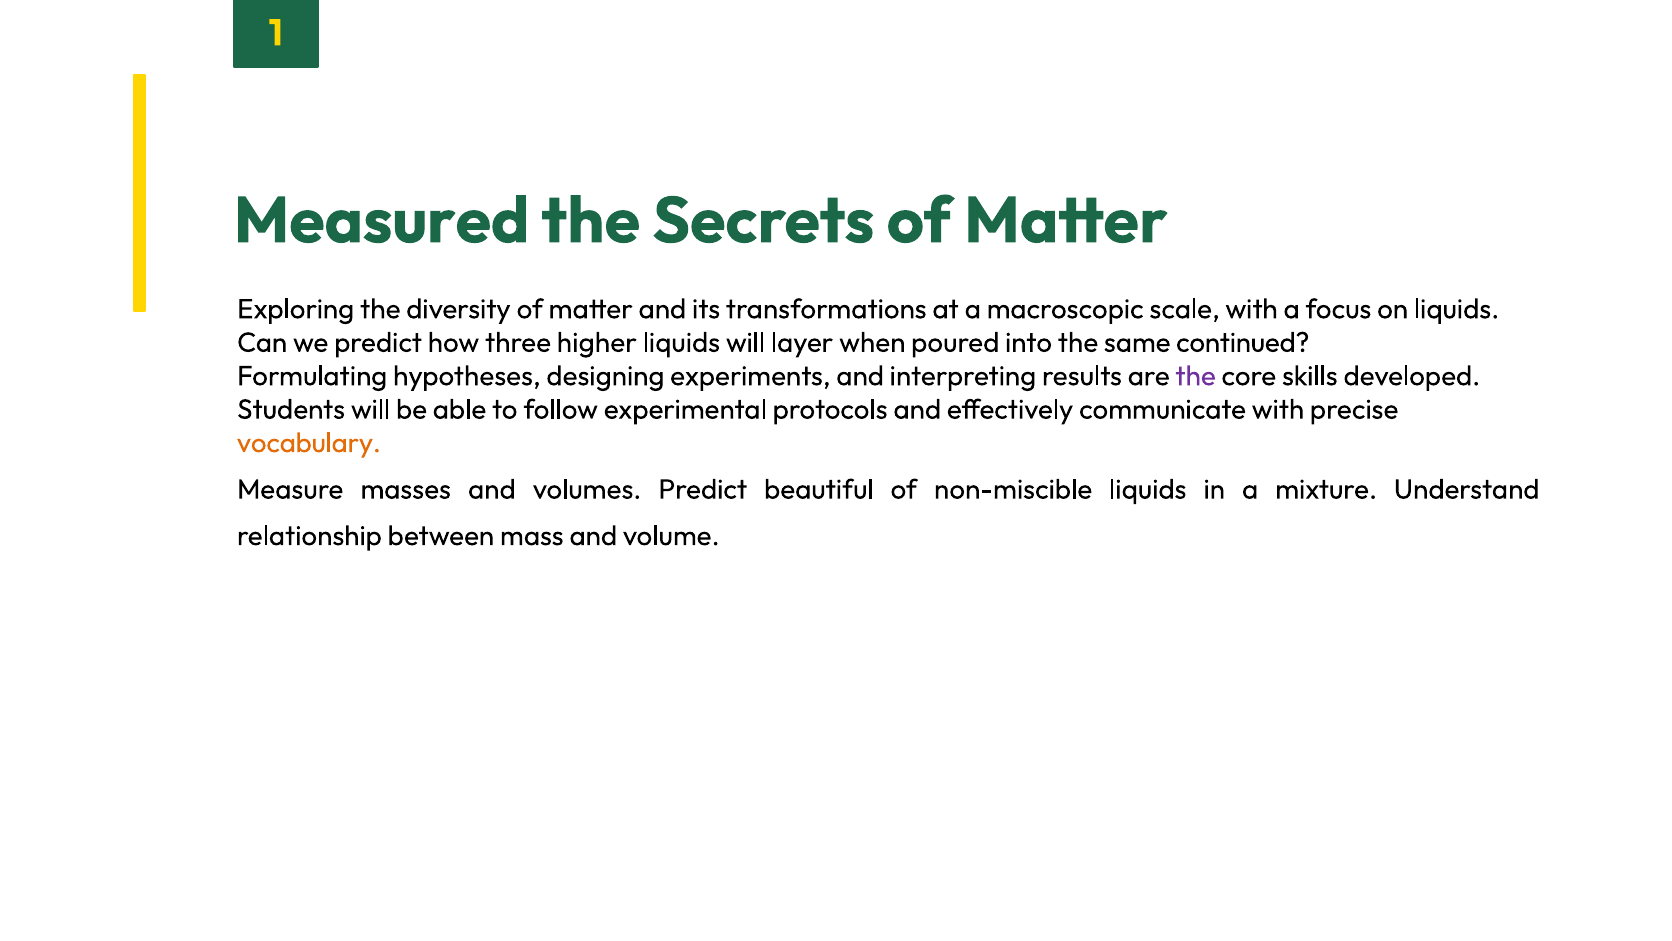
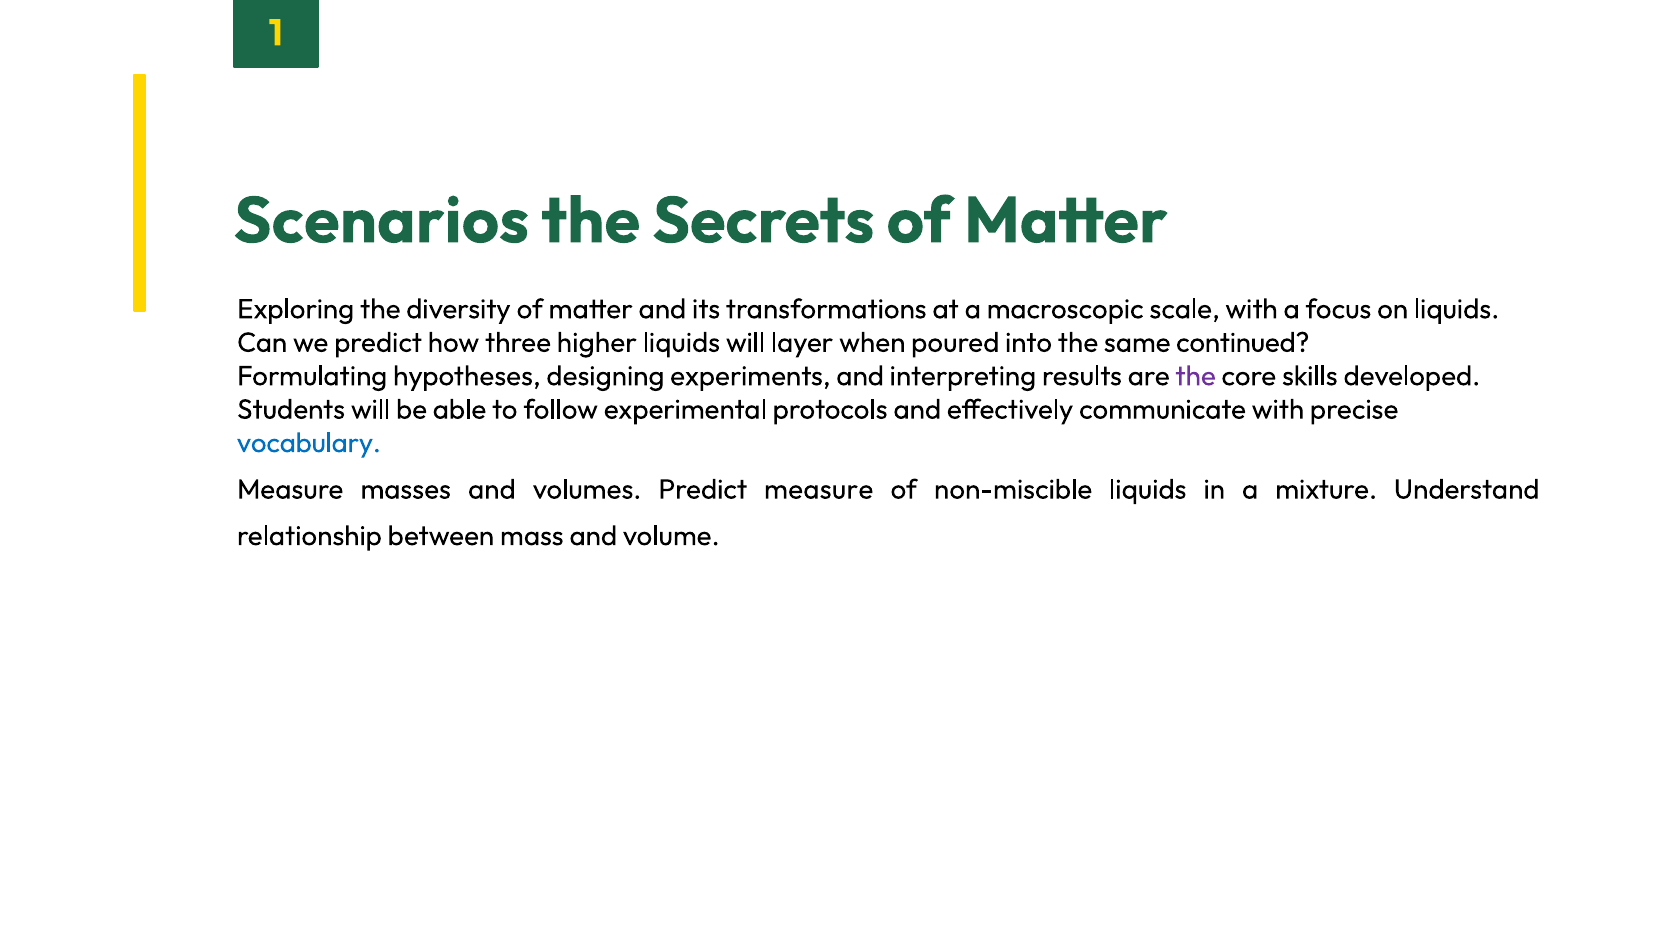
Measured: Measured -> Scenarios
vocabulary colour: orange -> blue
Predict beautiful: beautiful -> measure
